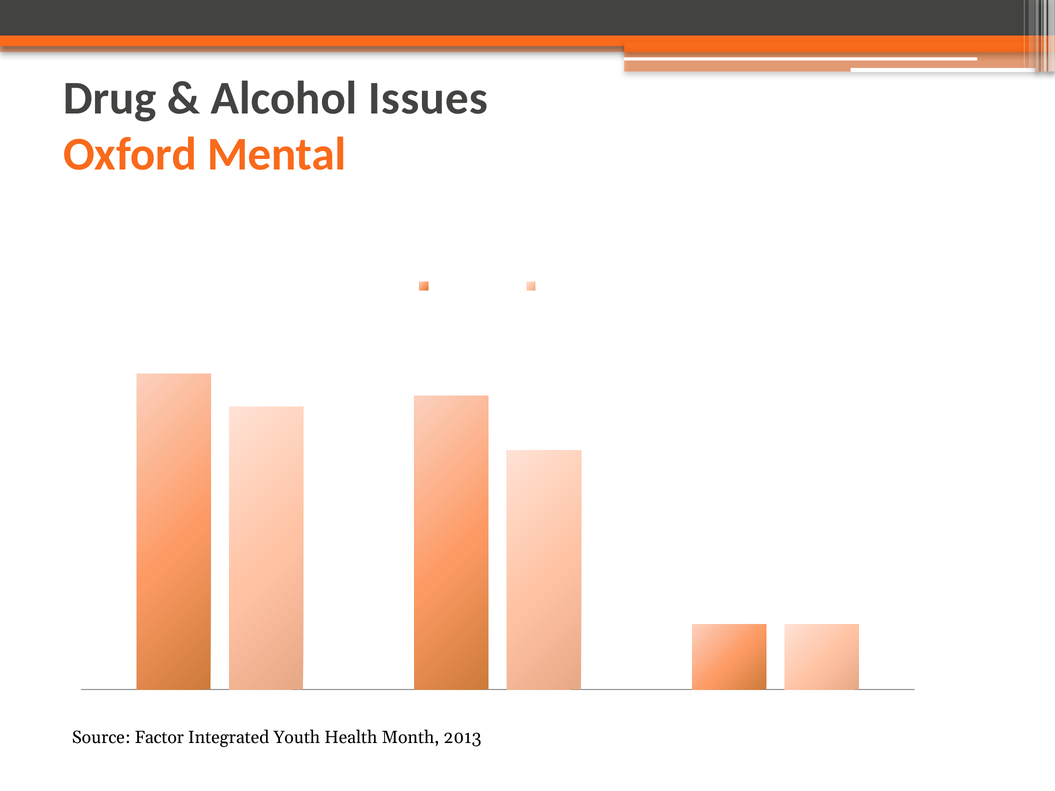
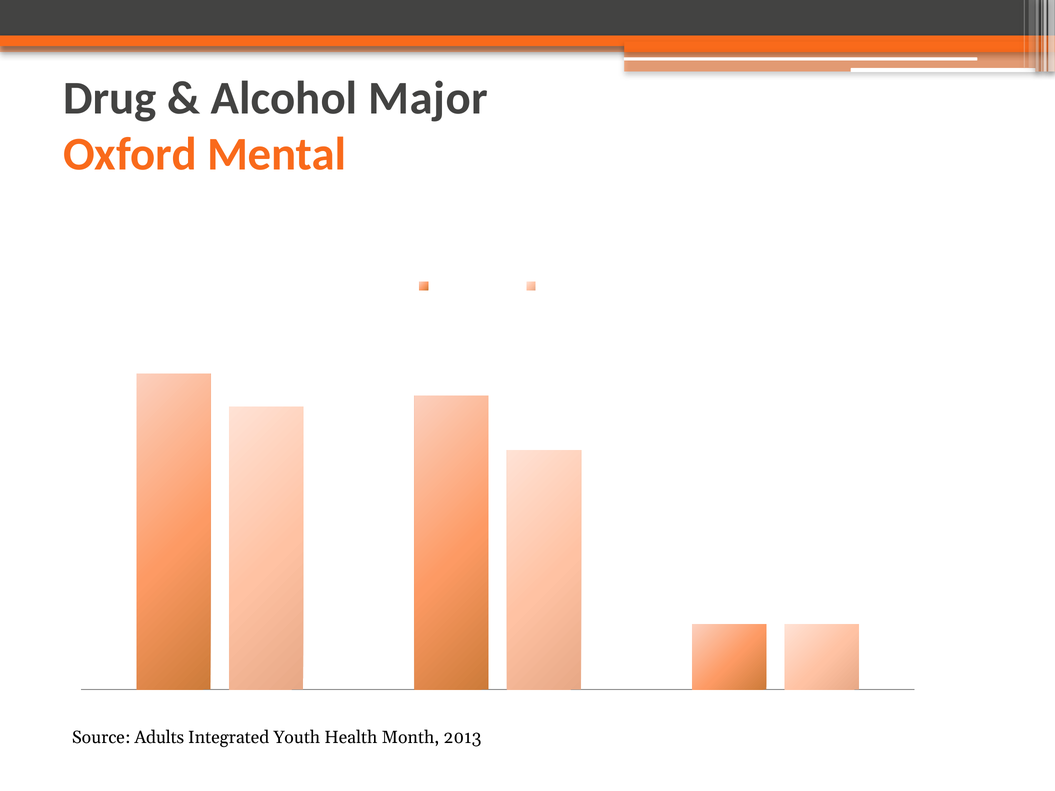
Issues: Issues -> Major
Factor: Factor -> Adults
